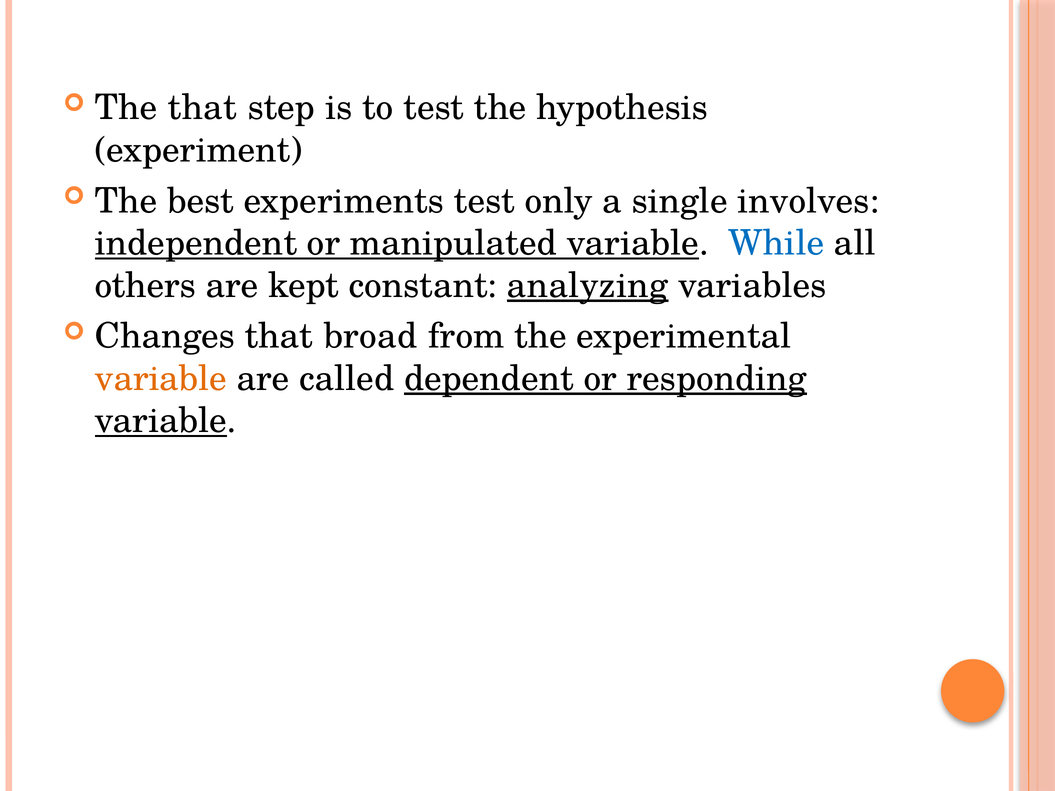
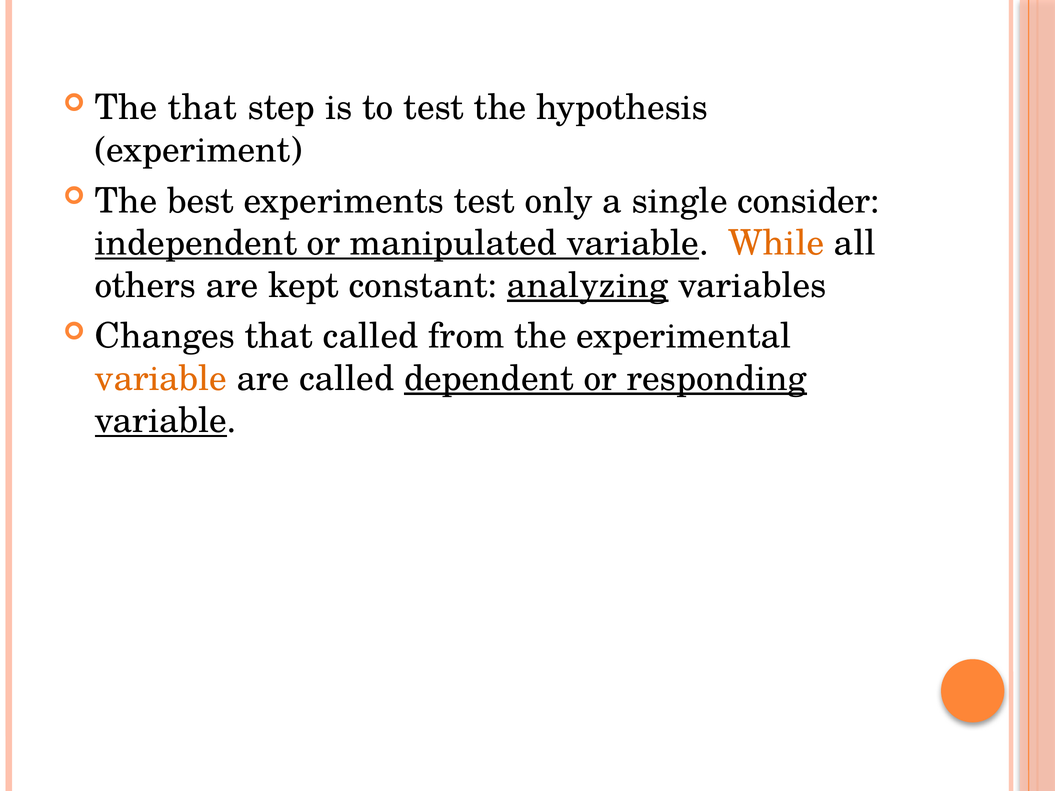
involves: involves -> consider
While colour: blue -> orange
that broad: broad -> called
